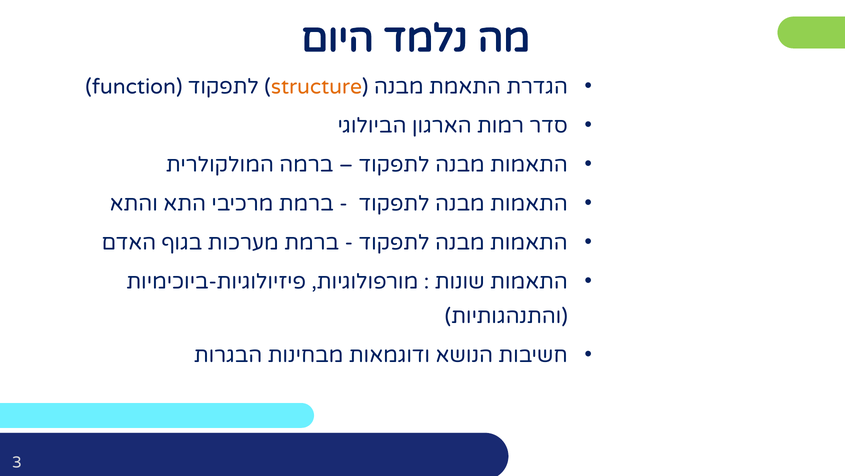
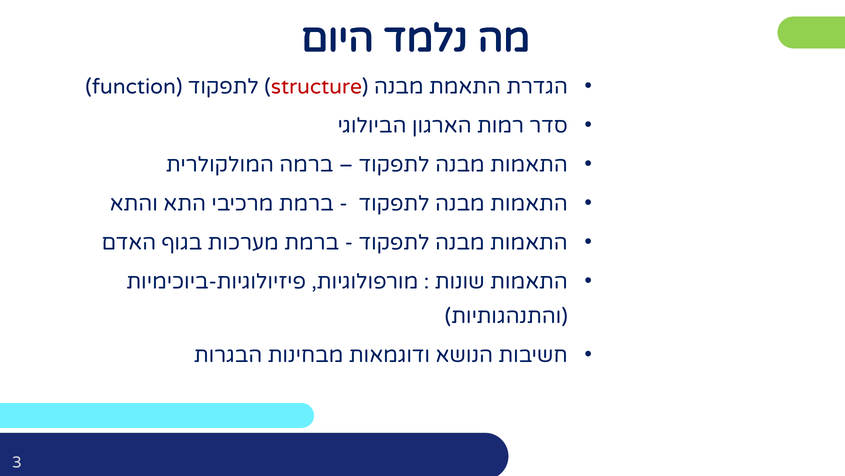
structure colour: orange -> red
